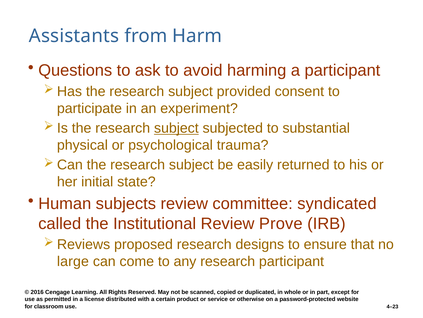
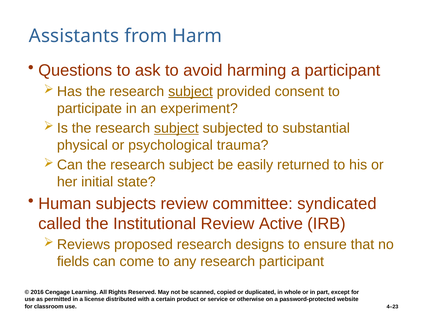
subject at (191, 91) underline: none -> present
Prove: Prove -> Active
large: large -> fields
